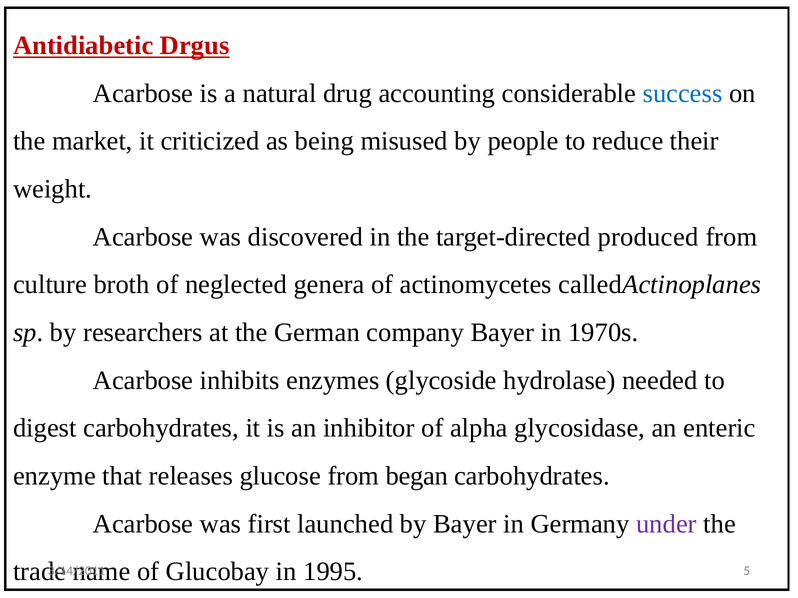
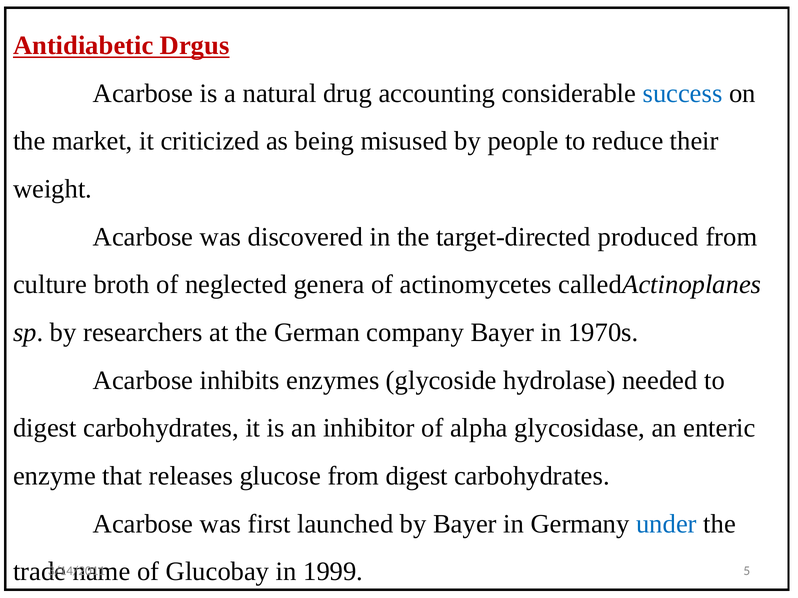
from began: began -> digest
under colour: purple -> blue
1995: 1995 -> 1999
